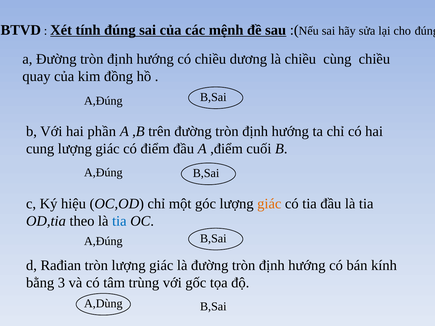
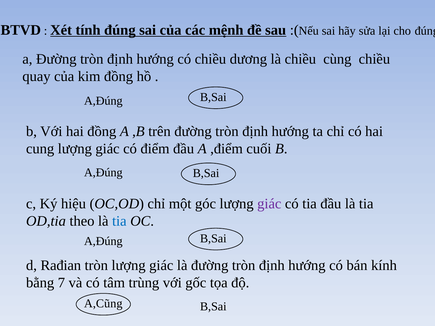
hai phần: phần -> đồng
giác at (269, 204) colour: orange -> purple
3: 3 -> 7
A,Dùng: A,Dùng -> A,Cũng
